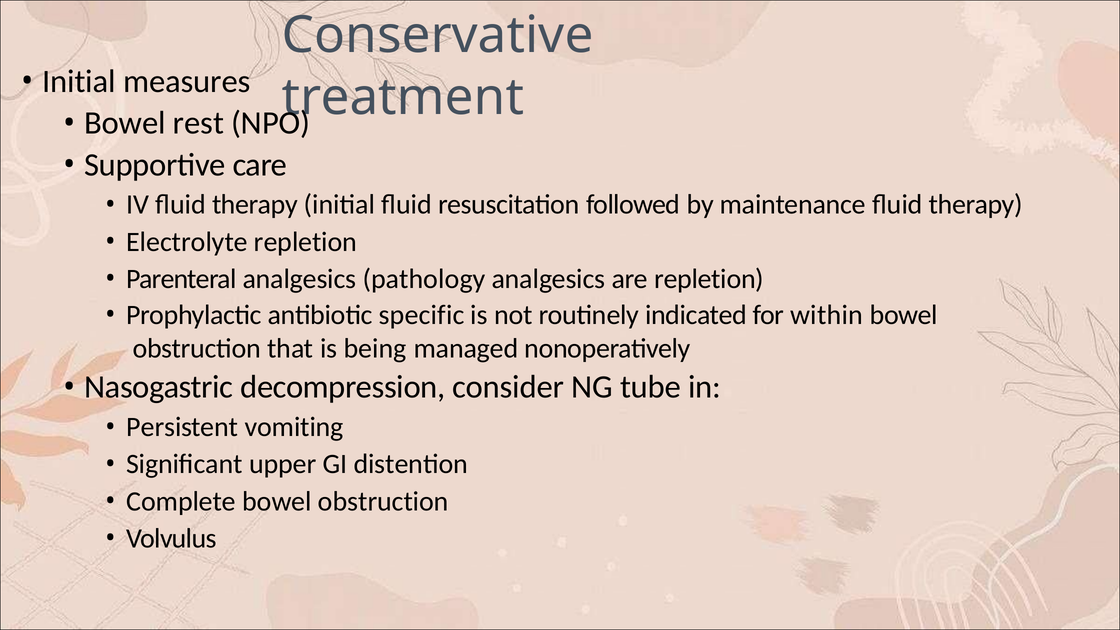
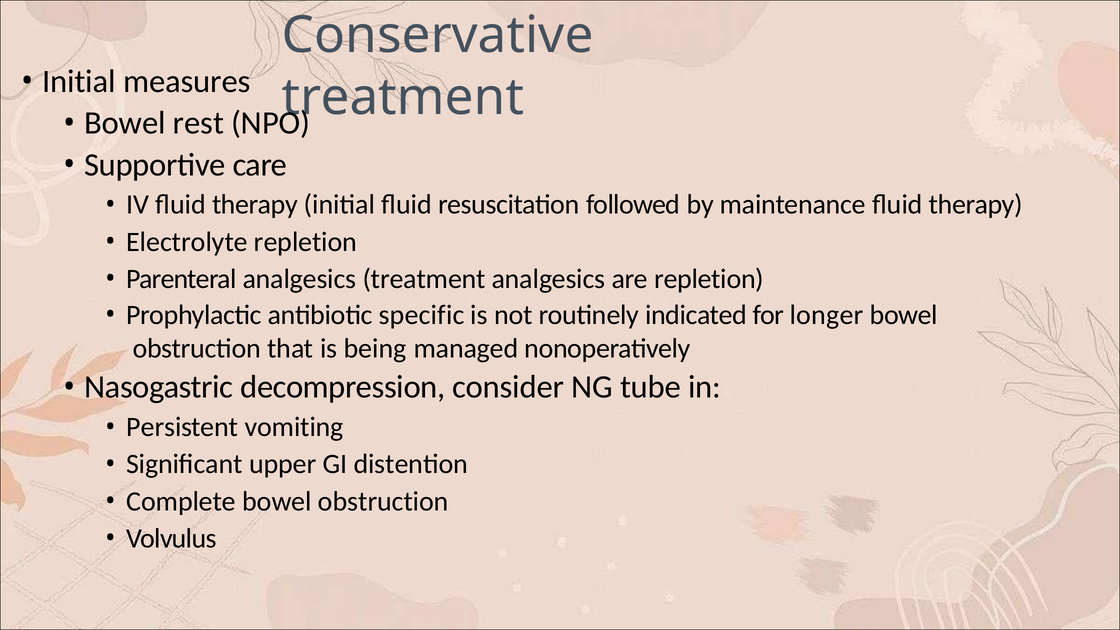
analgesics pathology: pathology -> treatment
within: within -> longer
